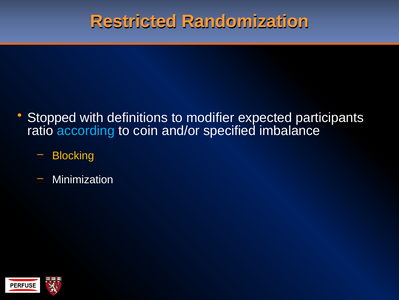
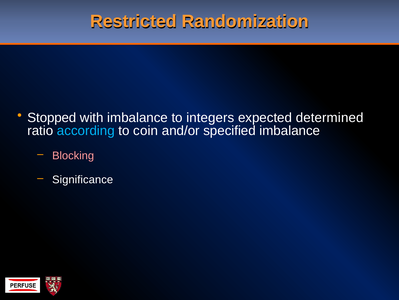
with definitions: definitions -> imbalance
modifier: modifier -> integers
participants: participants -> determined
Blocking colour: yellow -> pink
Minimization: Minimization -> Significance
